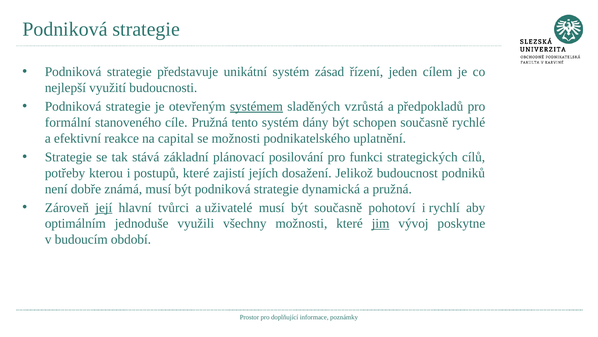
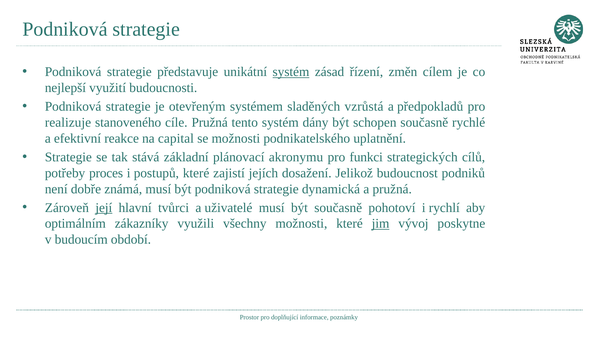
systém at (291, 72) underline: none -> present
jeden: jeden -> změn
systémem underline: present -> none
formální: formální -> realizuje
posilování: posilování -> akronymu
kterou: kterou -> proces
jednoduše: jednoduše -> zákazníky
